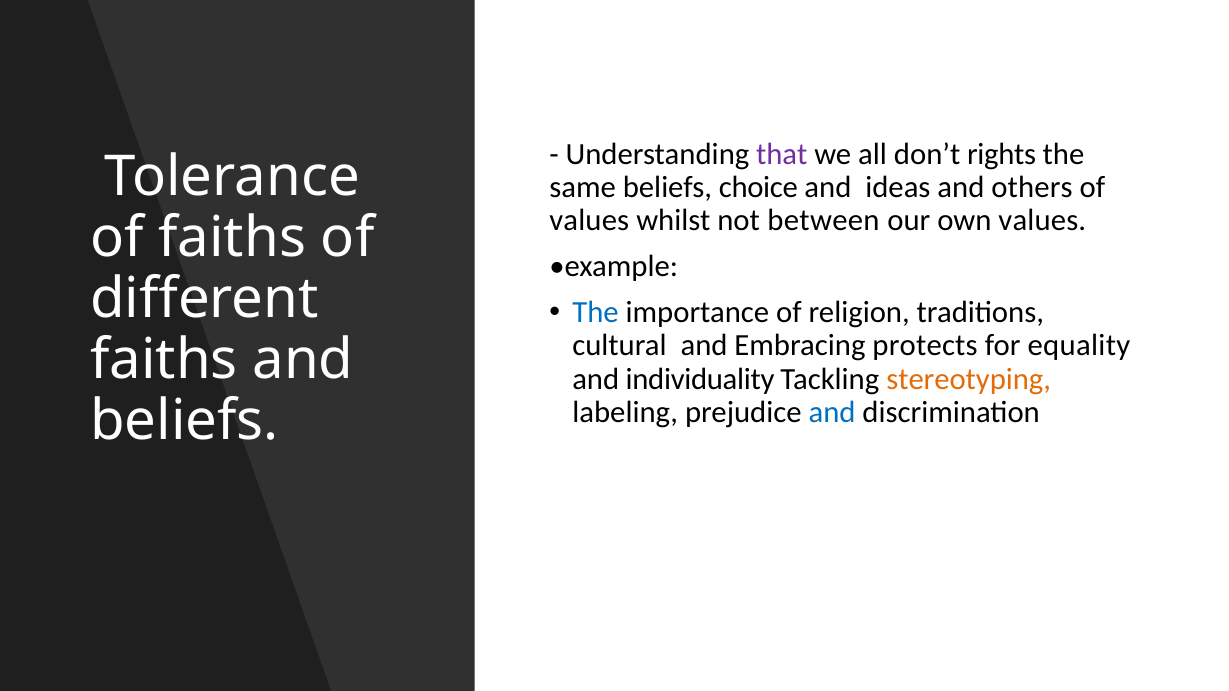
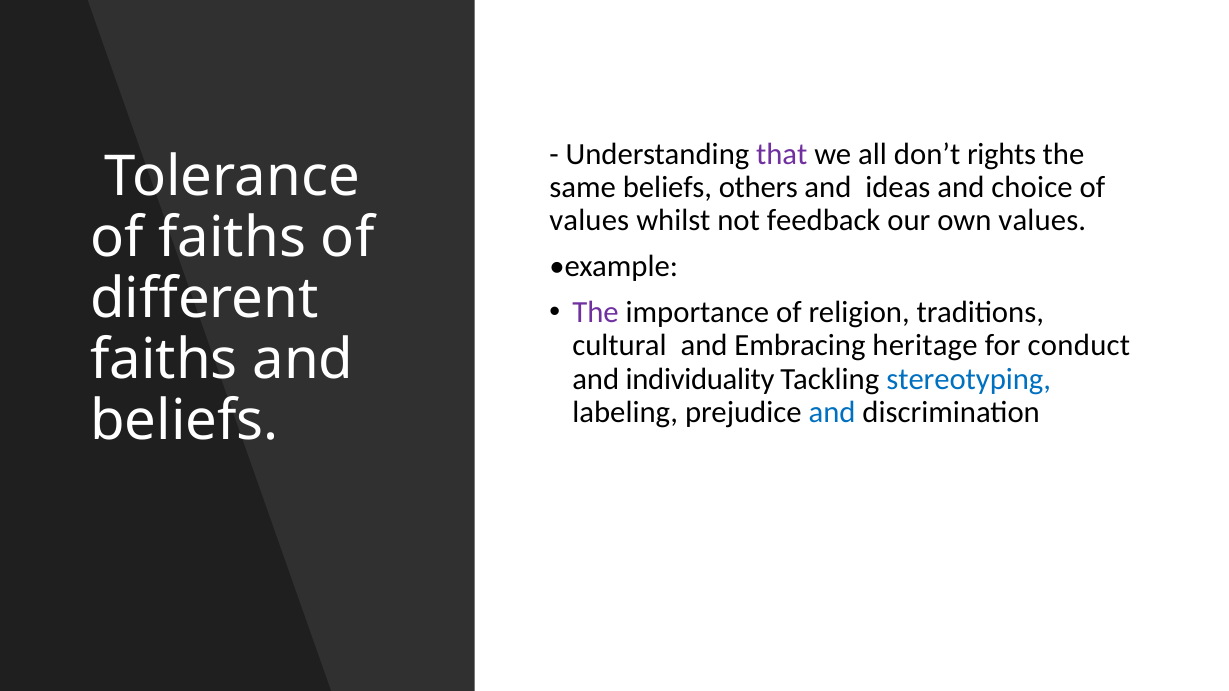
choice: choice -> others
others: others -> choice
between: between -> feedback
The at (596, 313) colour: blue -> purple
protects: protects -> heritage
equality: equality -> conduct
stereotyping colour: orange -> blue
